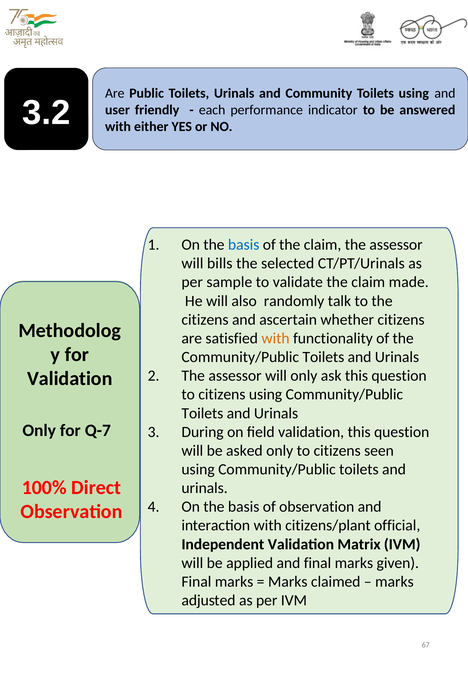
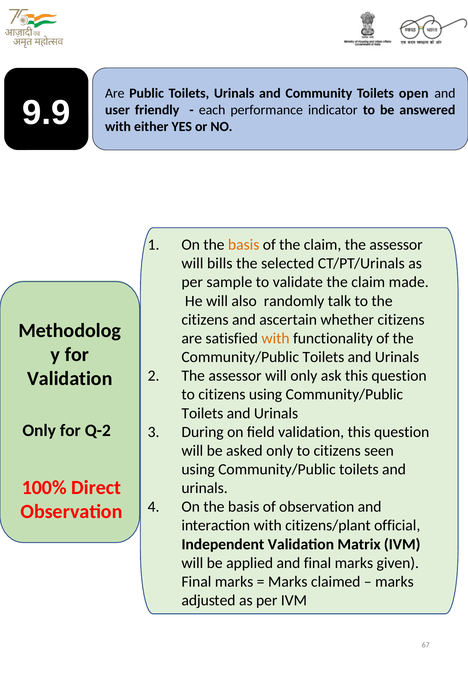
Toilets using: using -> open
3.2: 3.2 -> 9.9
basis at (244, 245) colour: blue -> orange
Q-7: Q-7 -> Q-2
